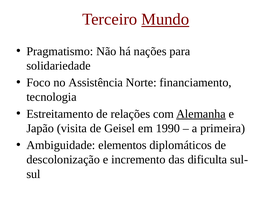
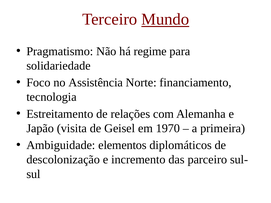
nações: nações -> regime
Alemanha underline: present -> none
1990: 1990 -> 1970
dificulta: dificulta -> parceiro
